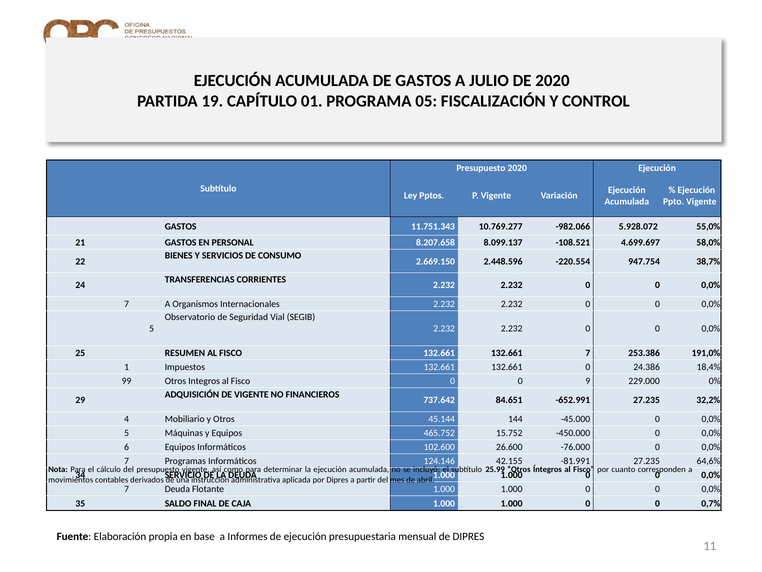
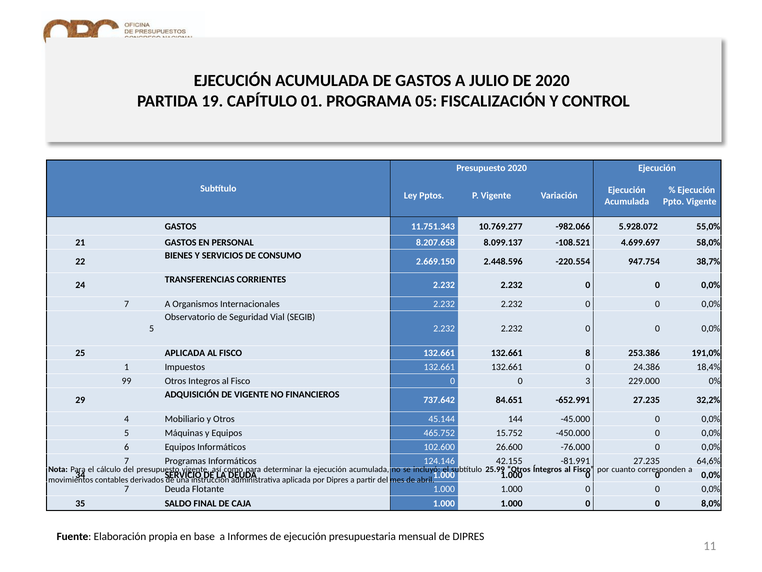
25 RESUMEN: RESUMEN -> APLICADA
132.661 7: 7 -> 8
9: 9 -> 3
0,7%: 0,7% -> 8,0%
